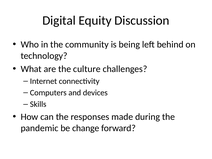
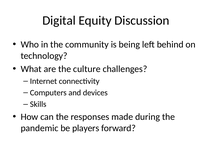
change: change -> players
